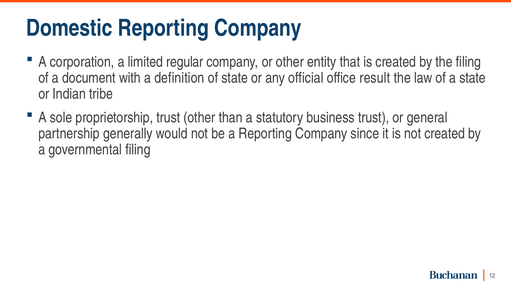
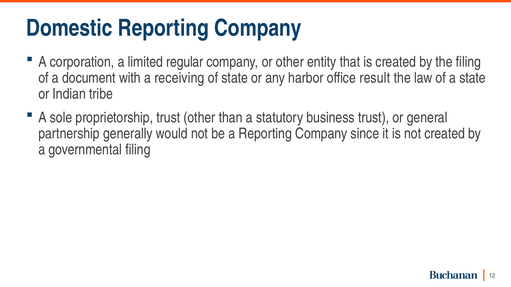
definition: definition -> receiving
official: official -> harbor
